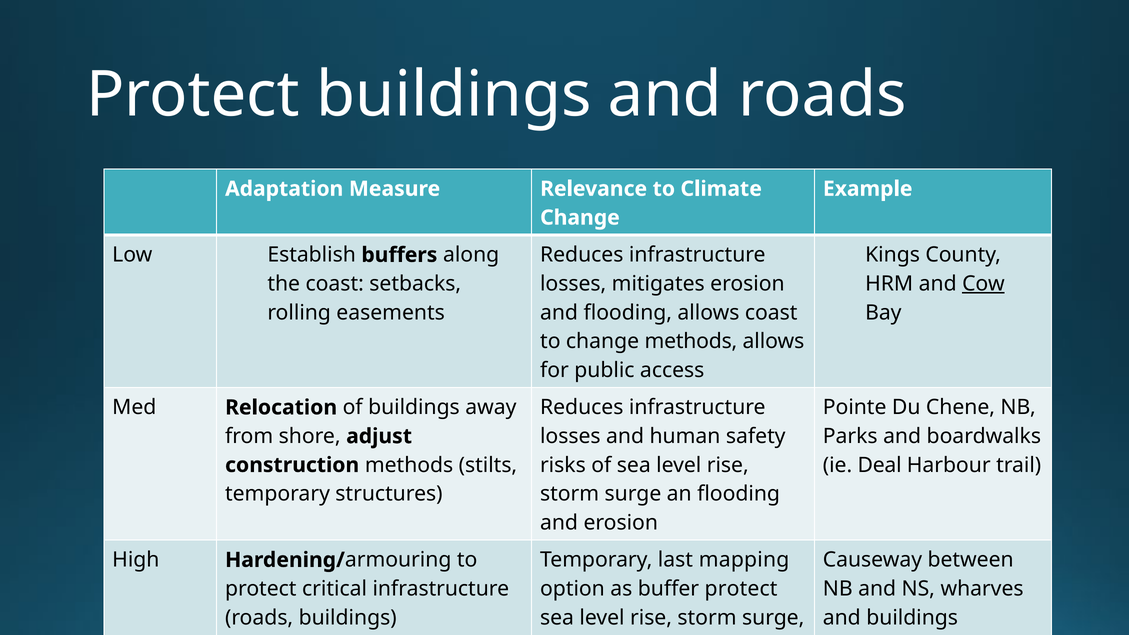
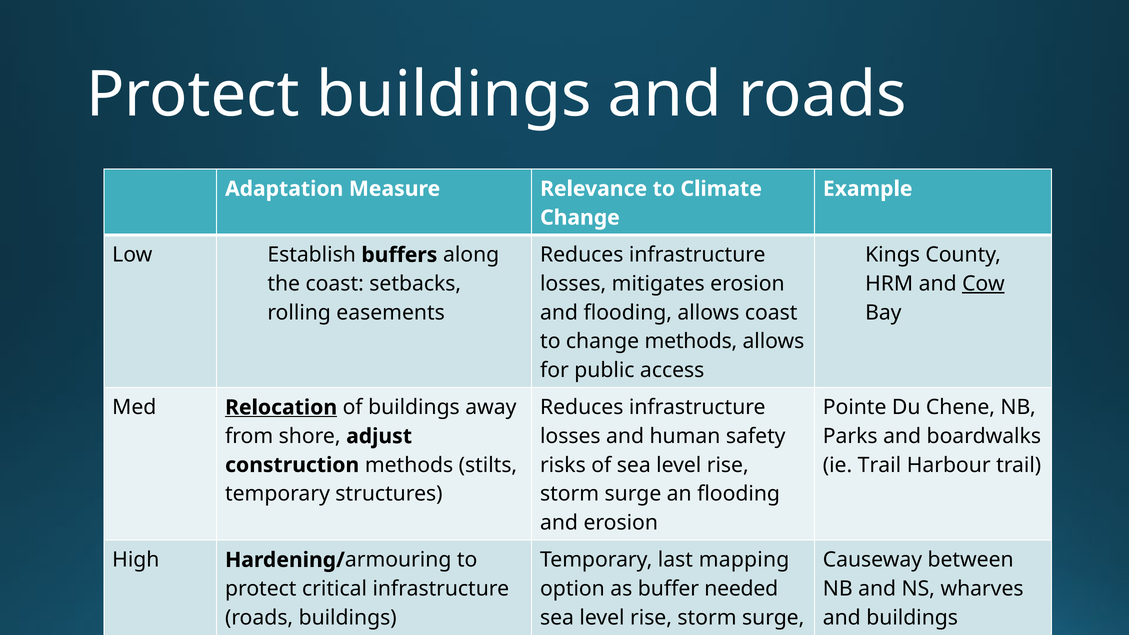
Relocation underline: none -> present
ie Deal: Deal -> Trail
buffer protect: protect -> needed
